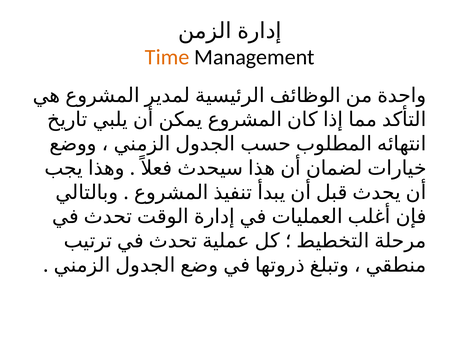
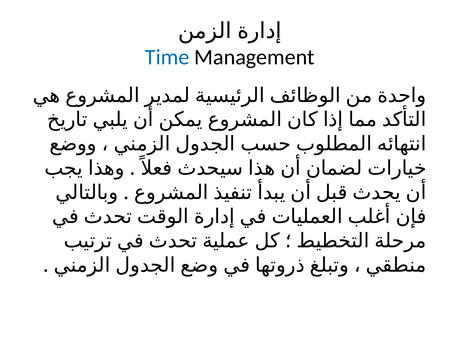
Time colour: orange -> blue
